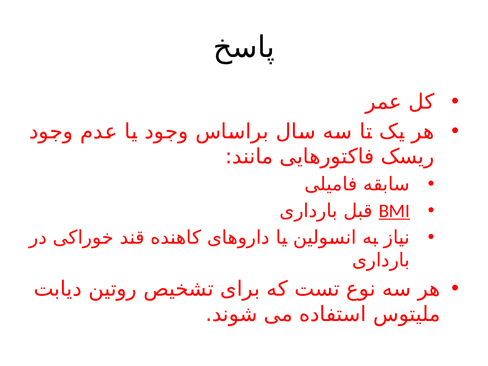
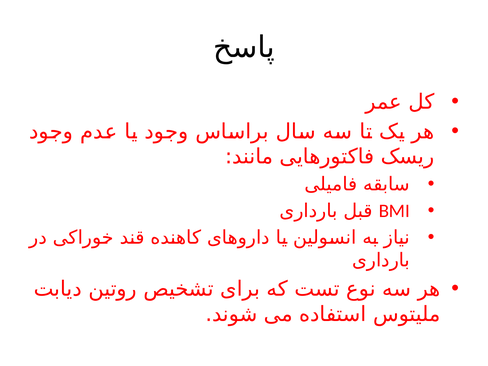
BMI underline: present -> none
